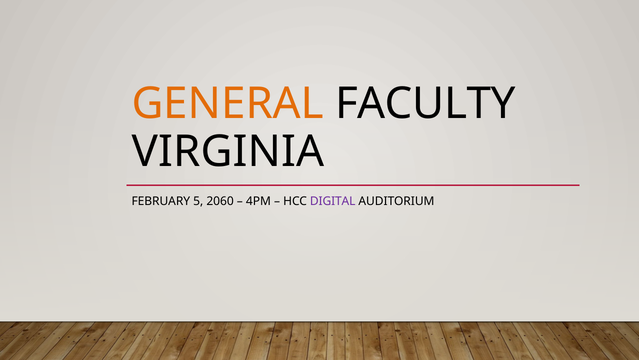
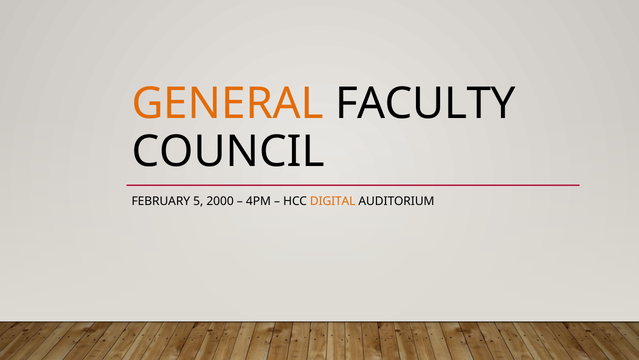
VIRGINIA: VIRGINIA -> COUNCIL
2060: 2060 -> 2000
DIGITAL colour: purple -> orange
